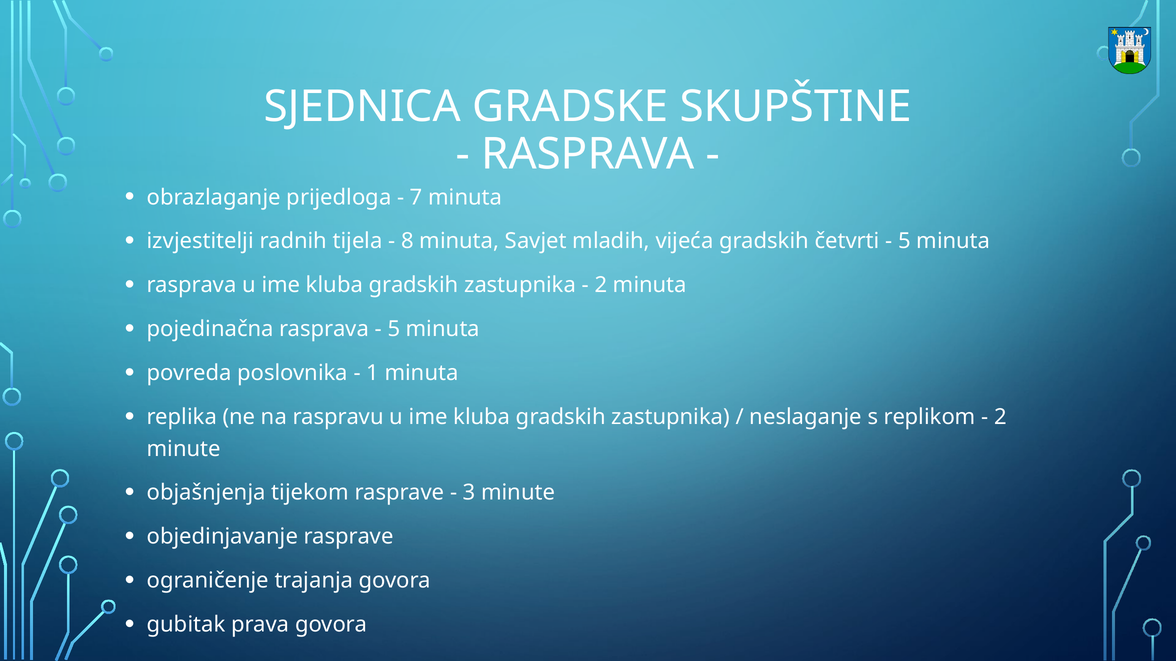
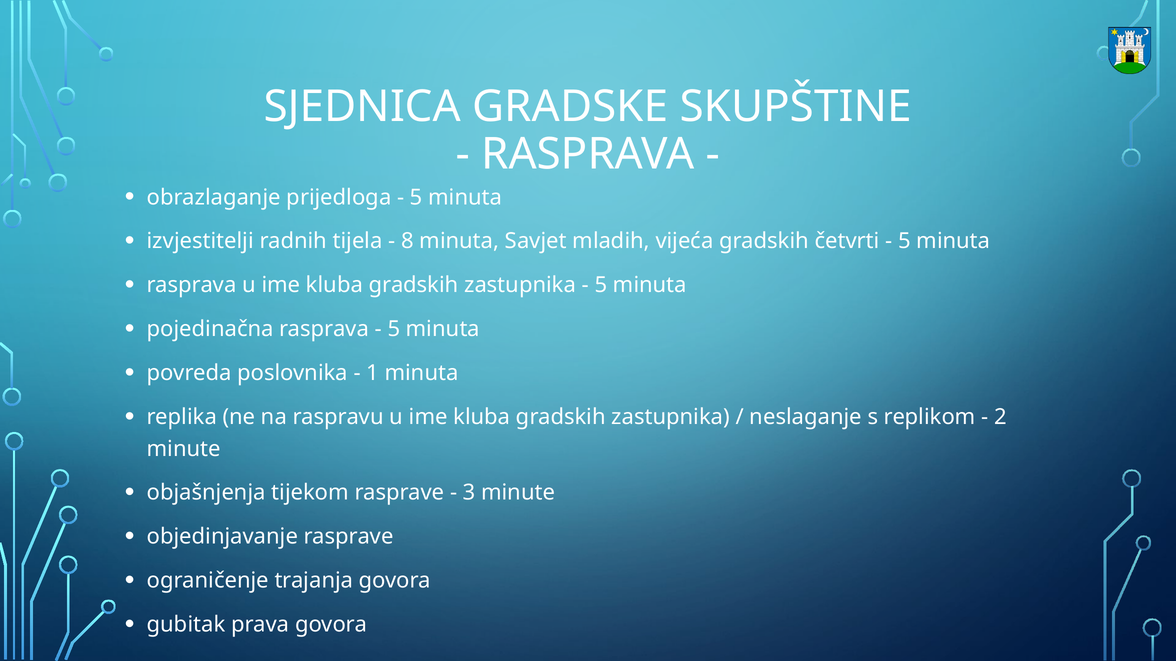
7 at (416, 197): 7 -> 5
2 at (601, 285): 2 -> 5
